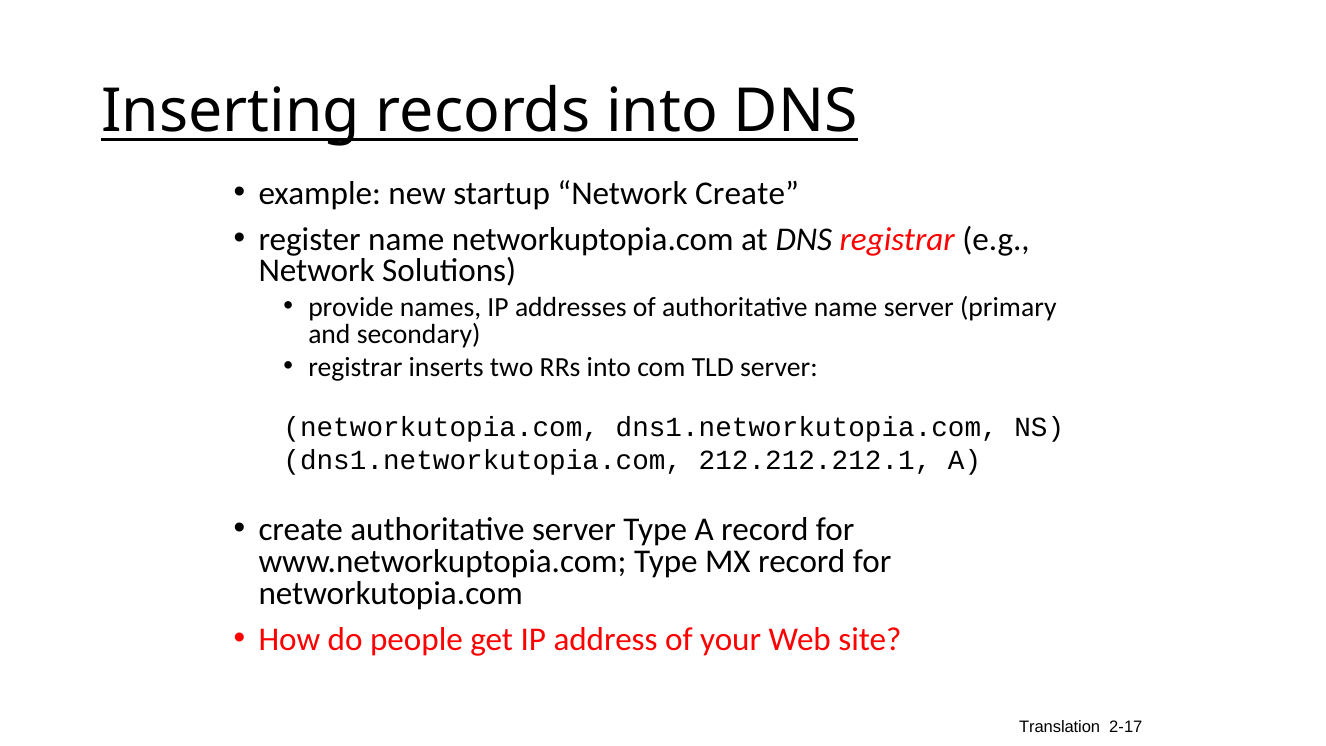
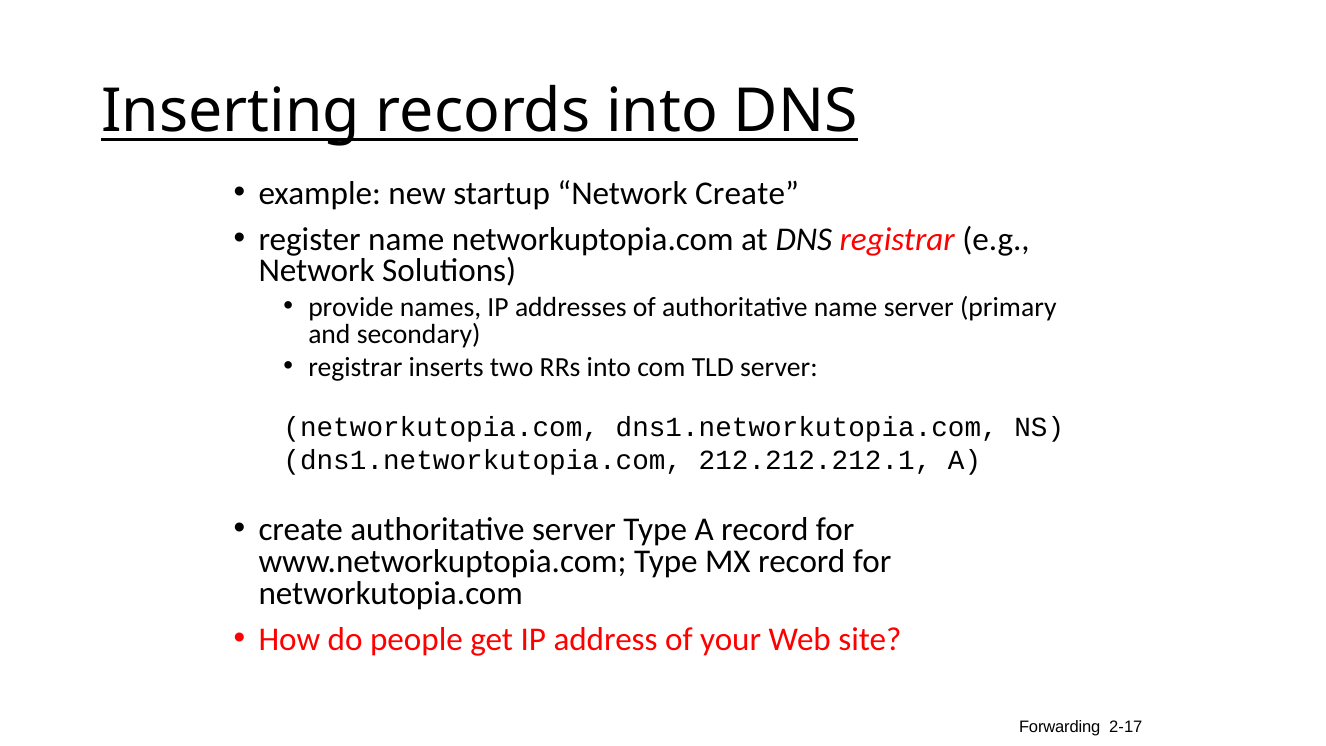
Translation: Translation -> Forwarding
